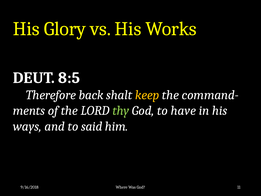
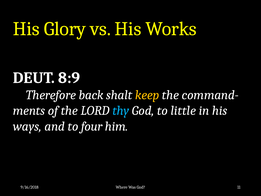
8:5: 8:5 -> 8:9
thy colour: light green -> light blue
have: have -> little
said: said -> four
